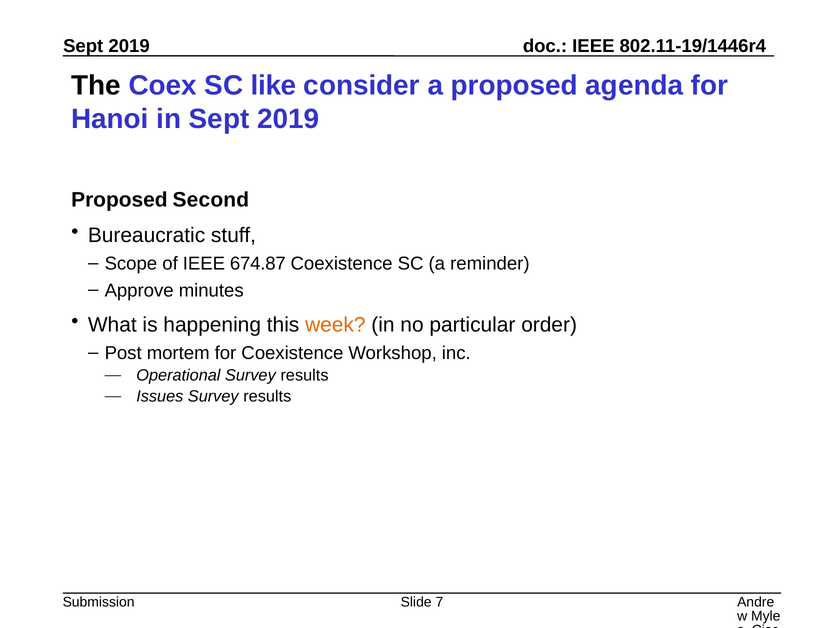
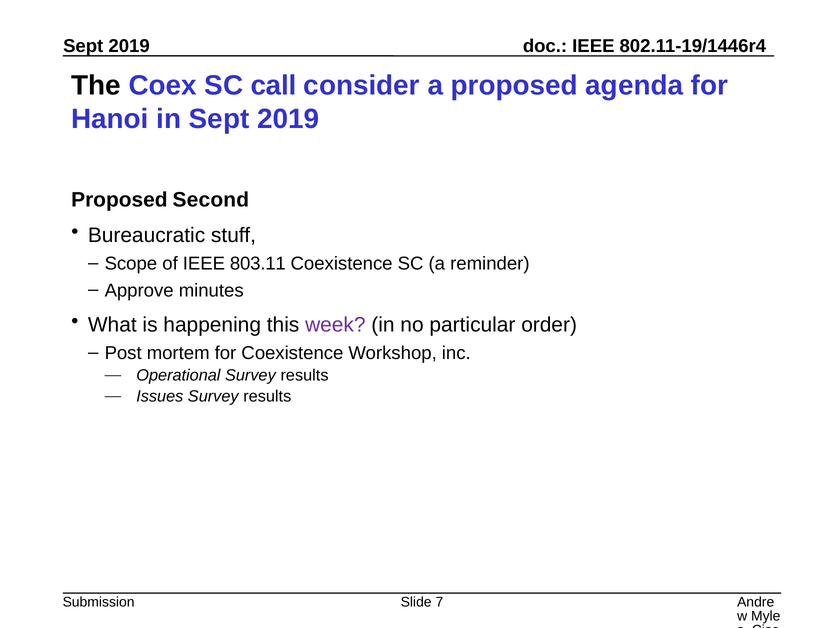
like: like -> call
674.87: 674.87 -> 803.11
week colour: orange -> purple
